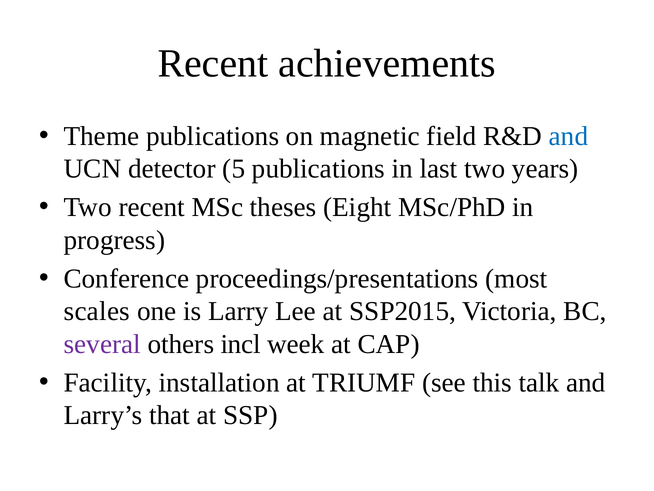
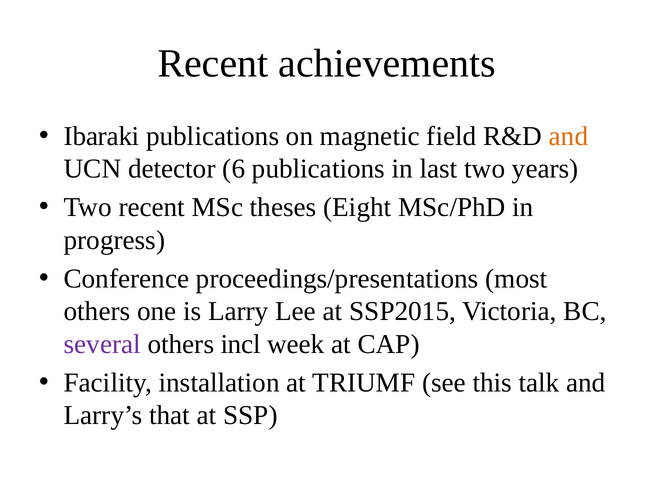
Theme: Theme -> Ibaraki
and at (569, 136) colour: blue -> orange
5: 5 -> 6
scales at (97, 311): scales -> others
